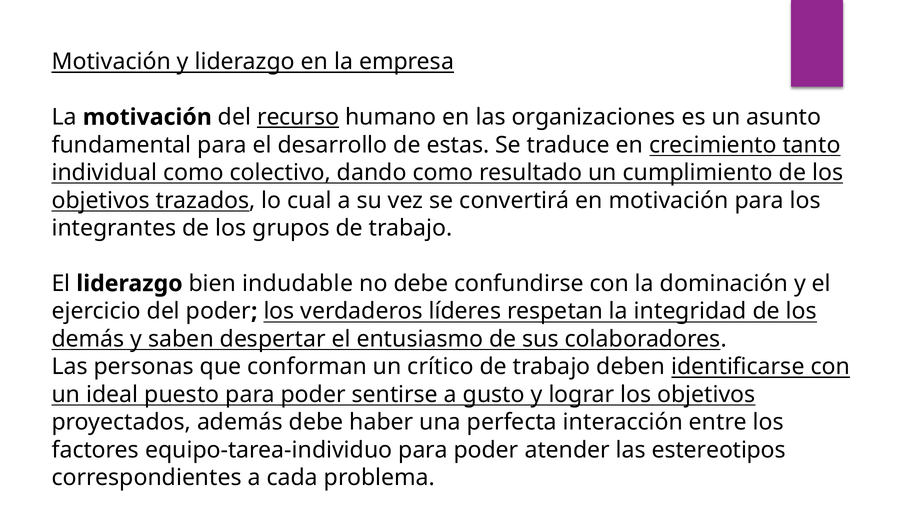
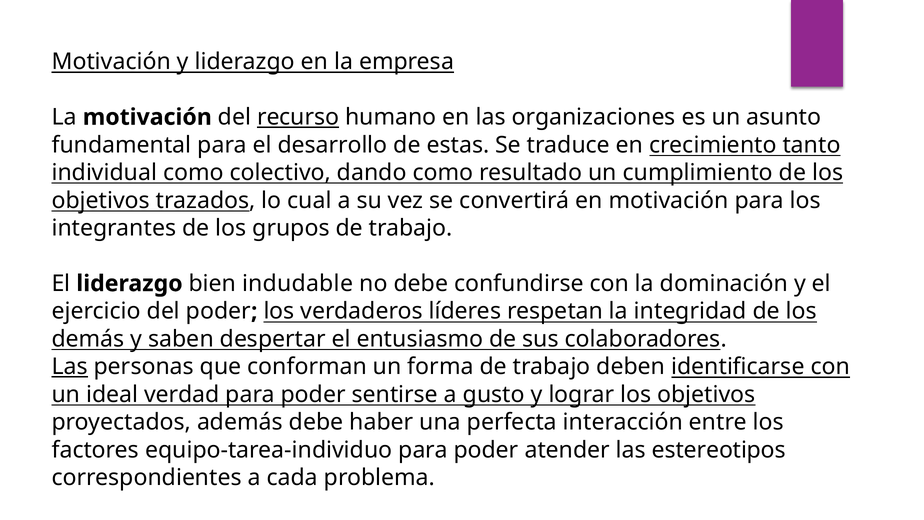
Las at (70, 367) underline: none -> present
crítico: crítico -> forma
puesto: puesto -> verdad
